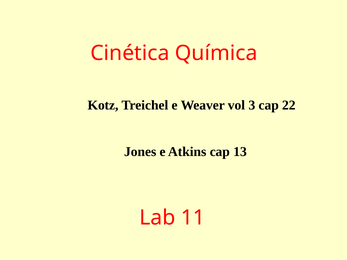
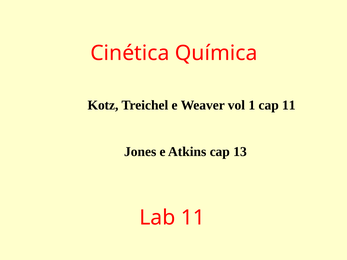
3: 3 -> 1
cap 22: 22 -> 11
